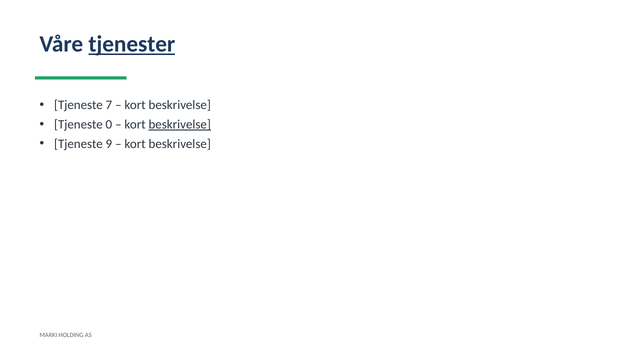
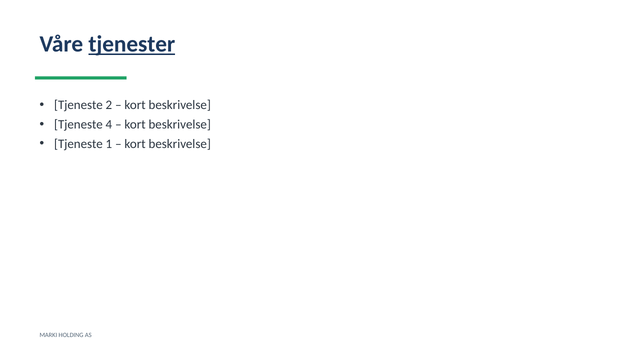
7: 7 -> 2
0: 0 -> 4
beskrivelse at (180, 125) underline: present -> none
9: 9 -> 1
